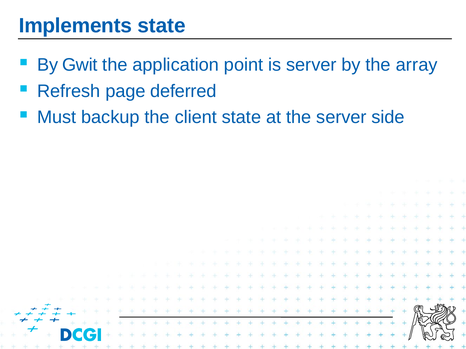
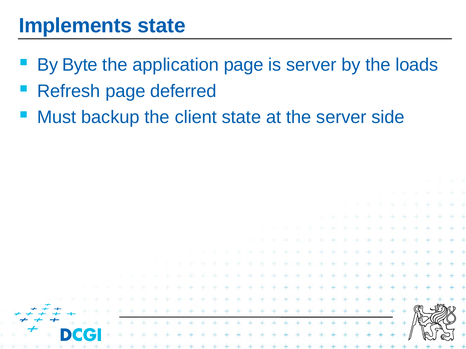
Gwit: Gwit -> Byte
application point: point -> page
array: array -> loads
